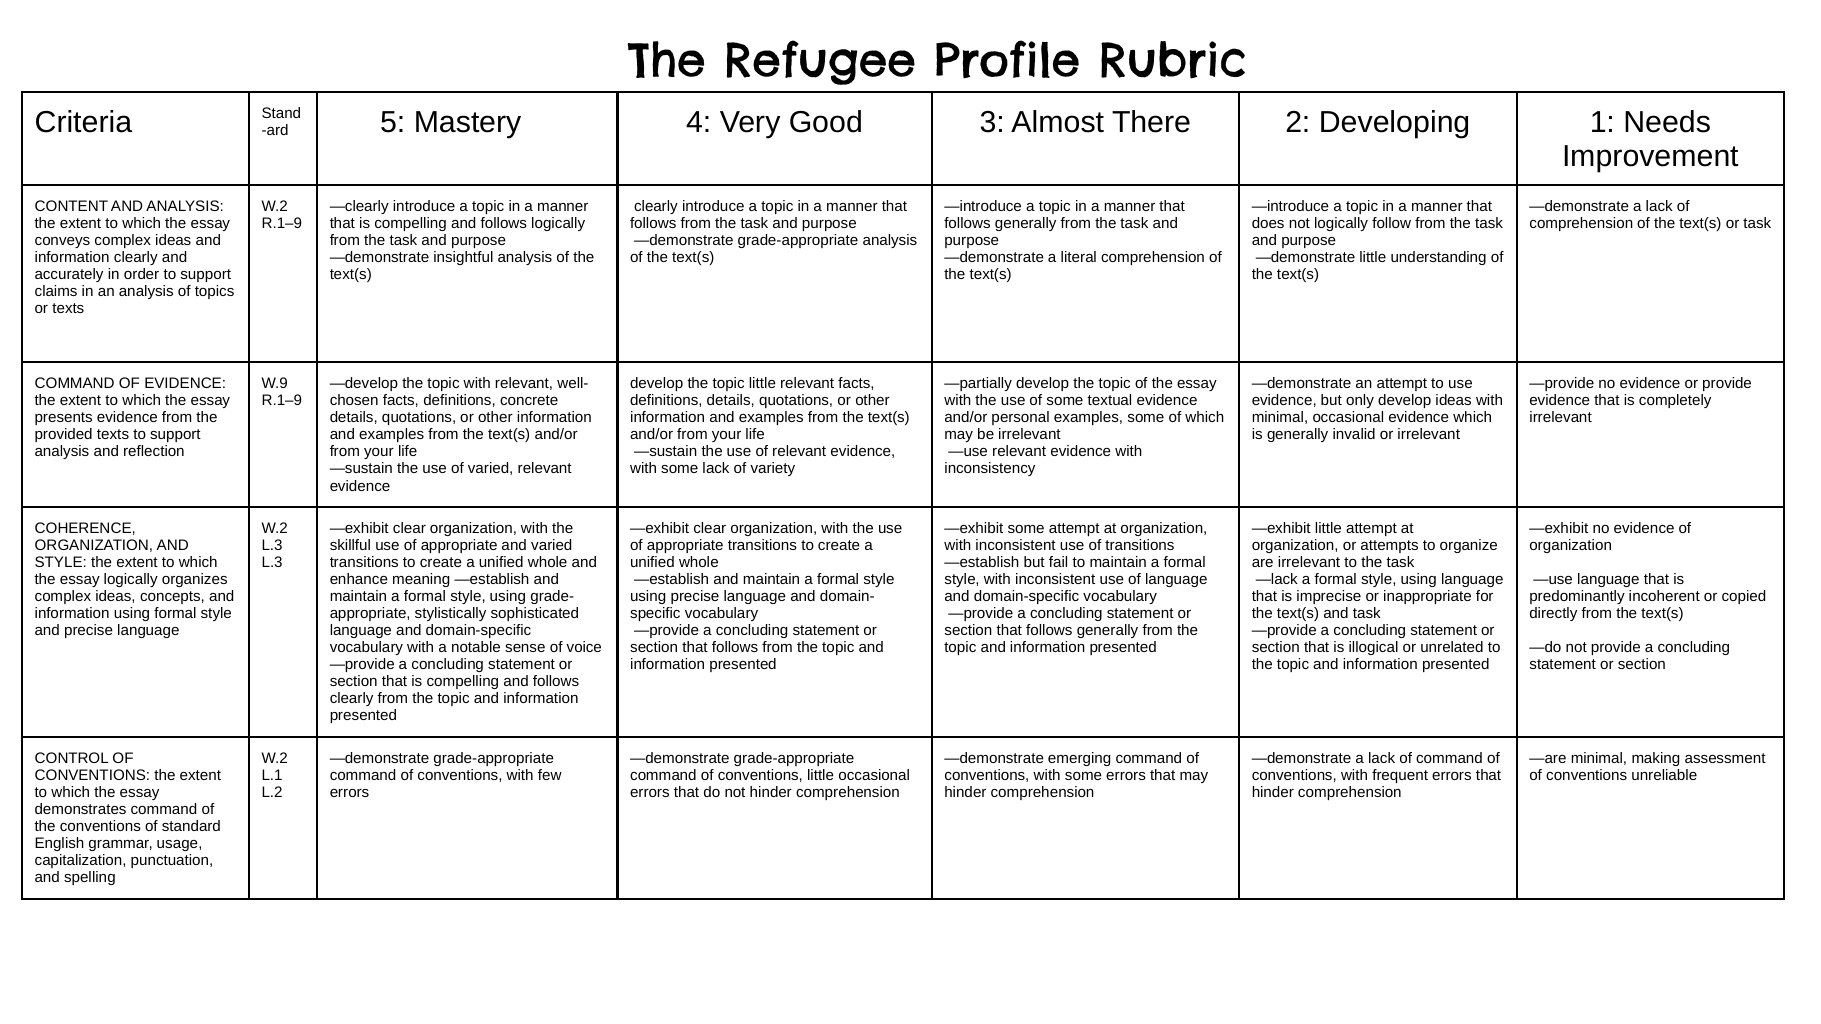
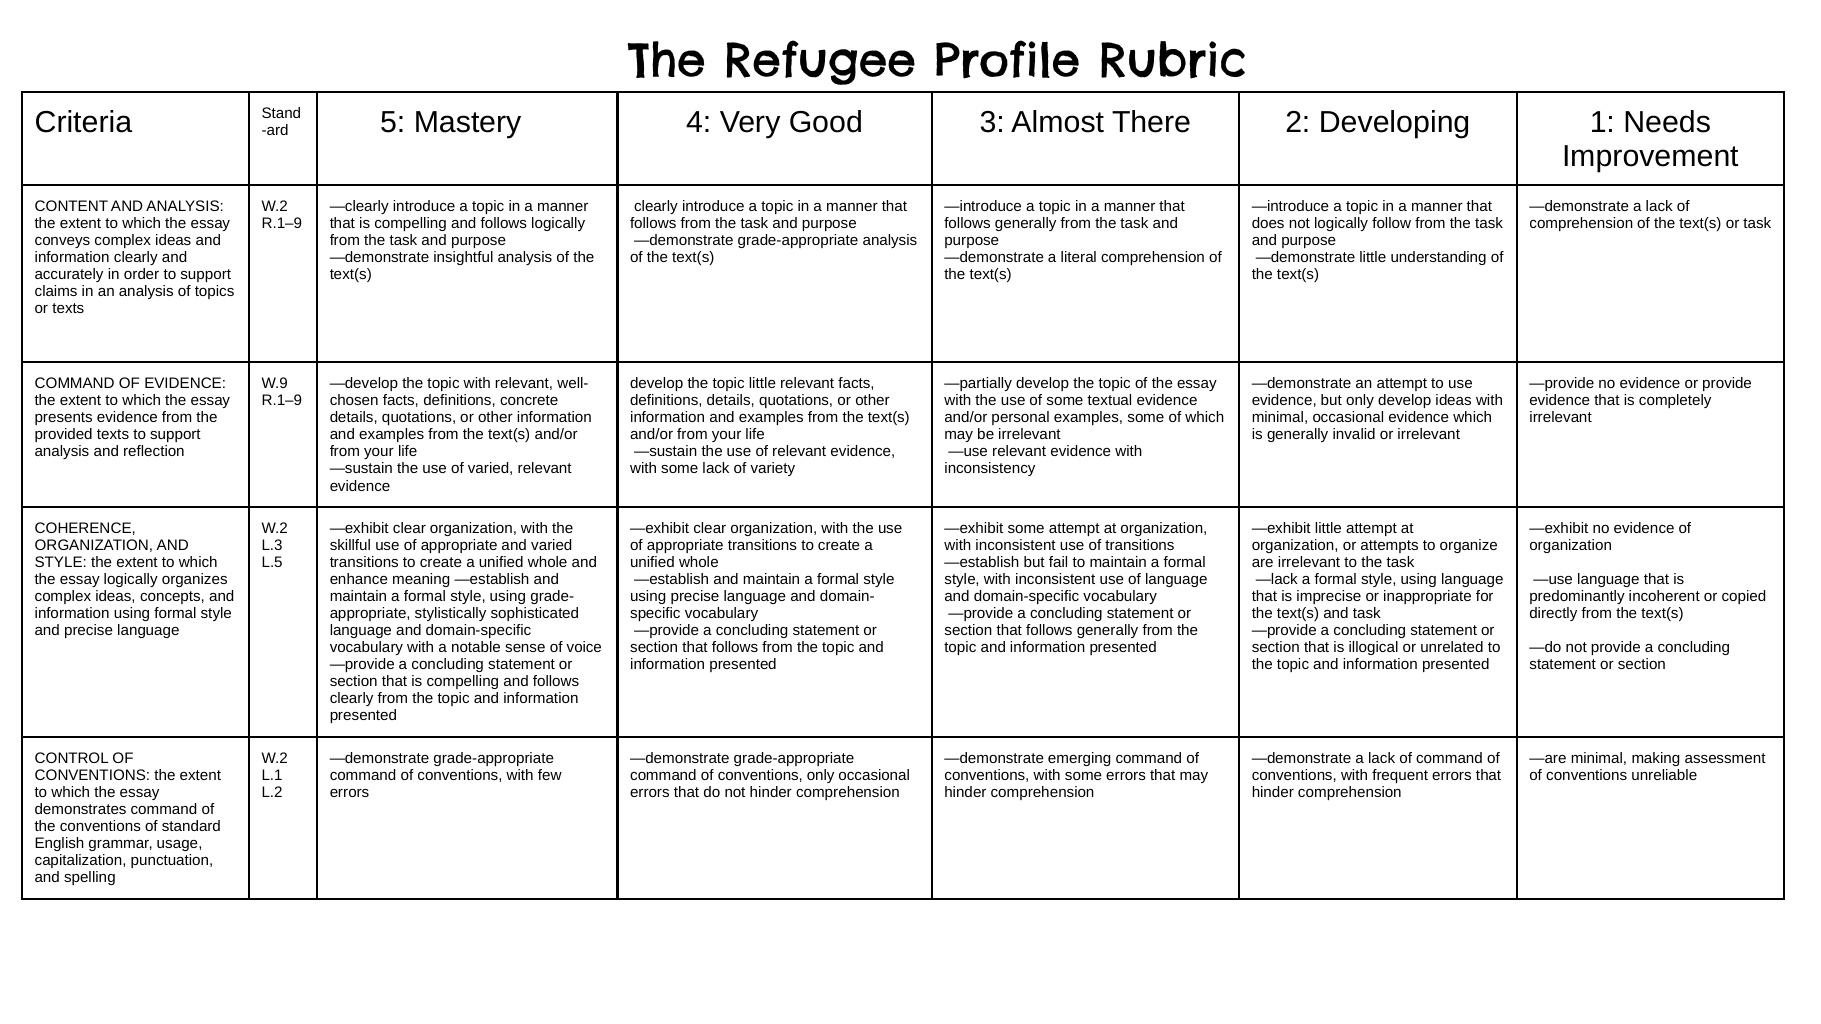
L.3 at (272, 563): L.3 -> L.5
conventions little: little -> only
